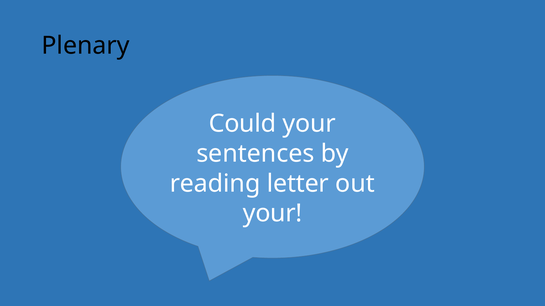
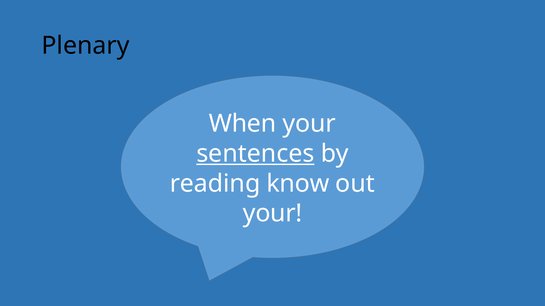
Could: Could -> When
sentences underline: none -> present
letter: letter -> know
